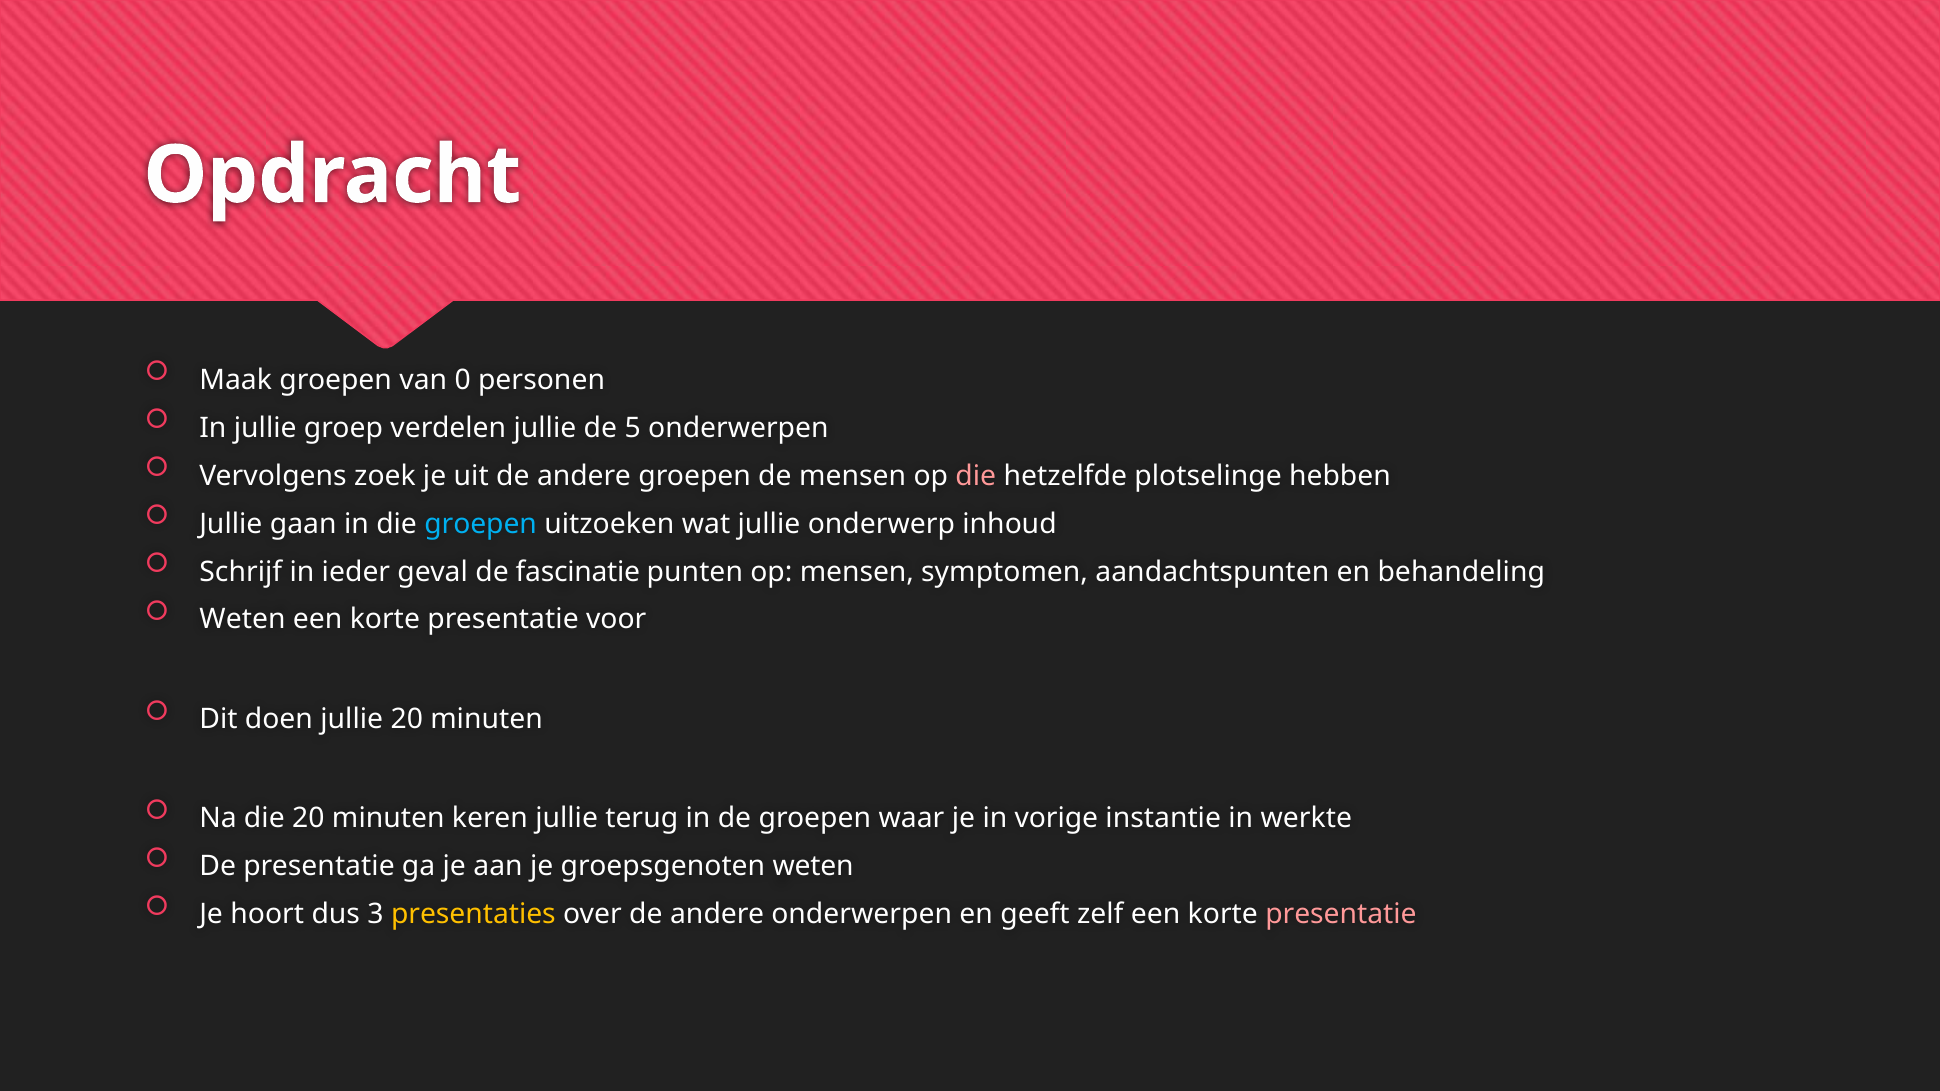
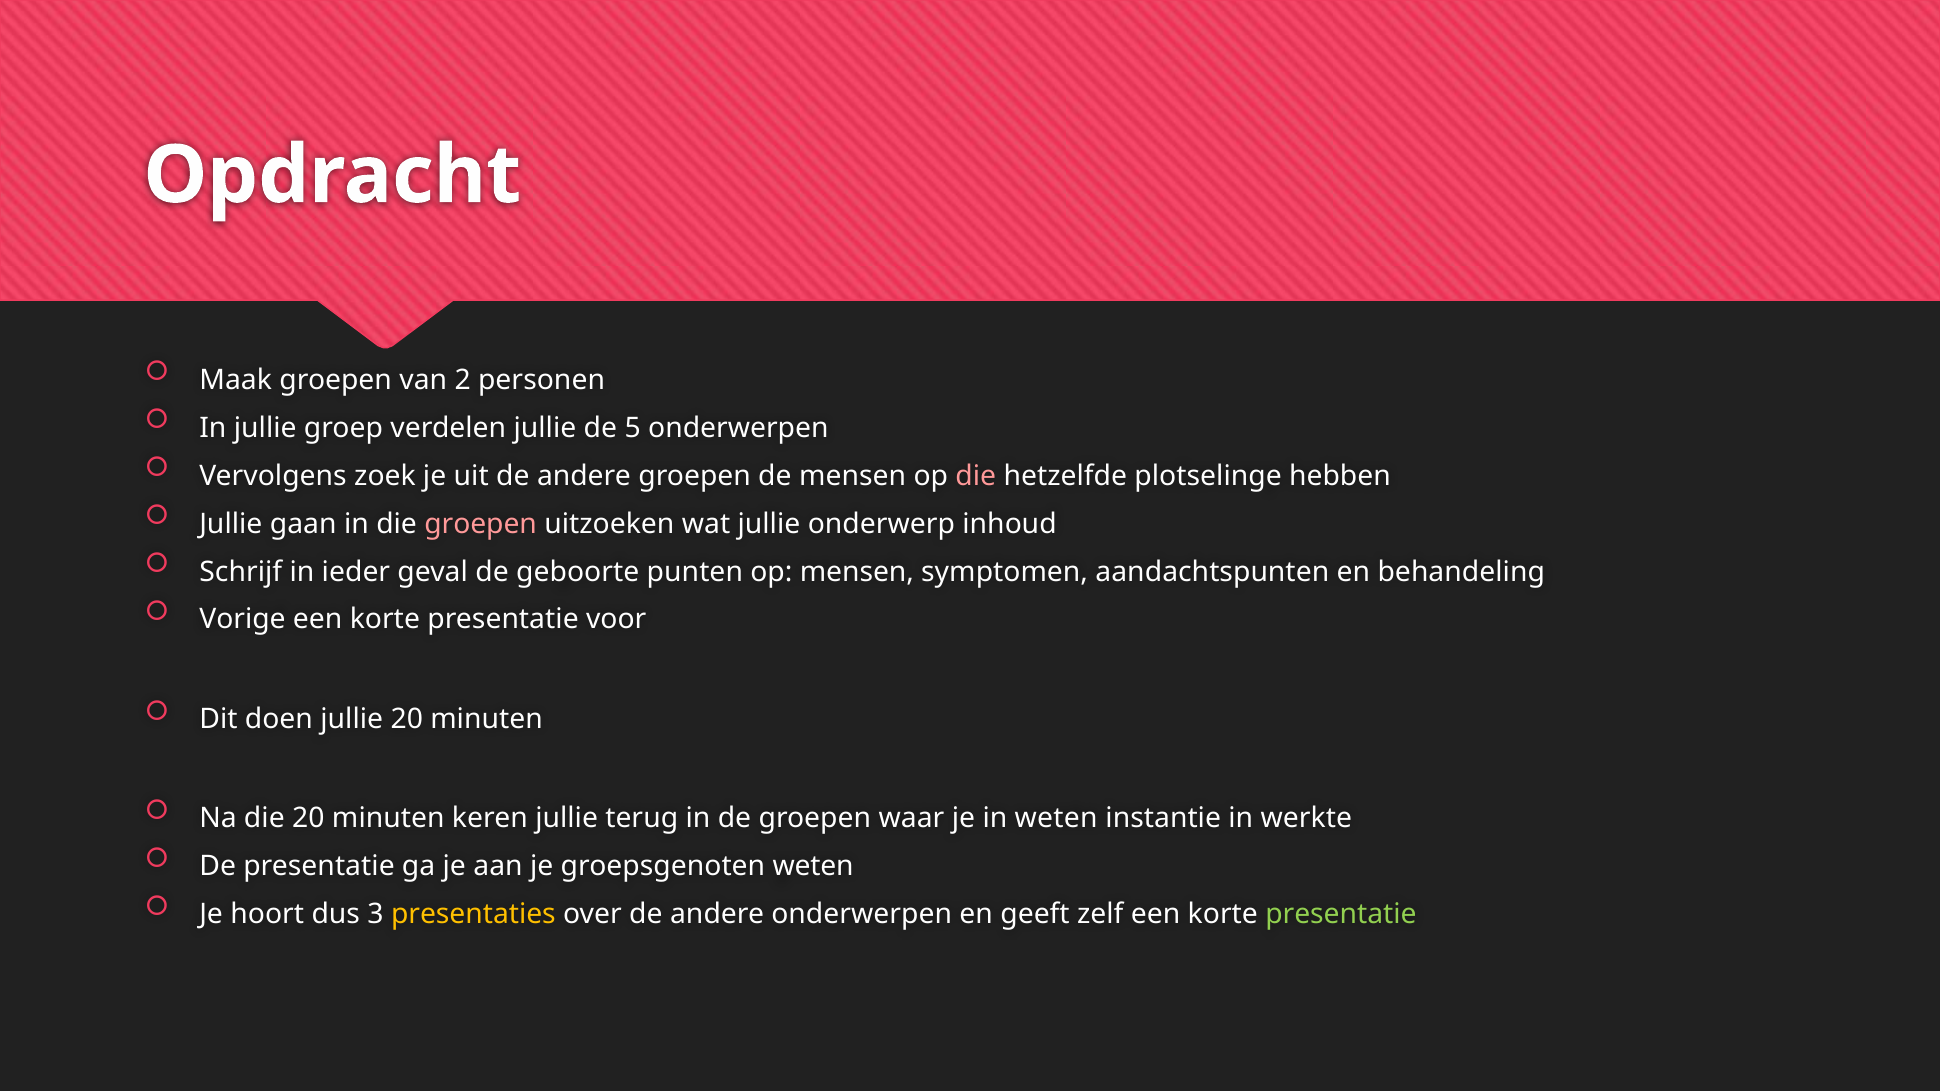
0: 0 -> 2
groepen at (481, 524) colour: light blue -> pink
fascinatie: fascinatie -> geboorte
Weten at (242, 620): Weten -> Vorige
in vorige: vorige -> weten
presentatie at (1341, 915) colour: pink -> light green
